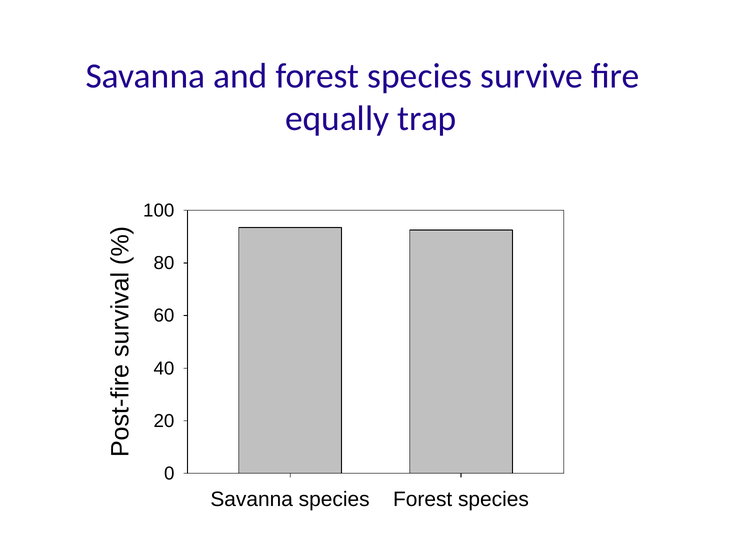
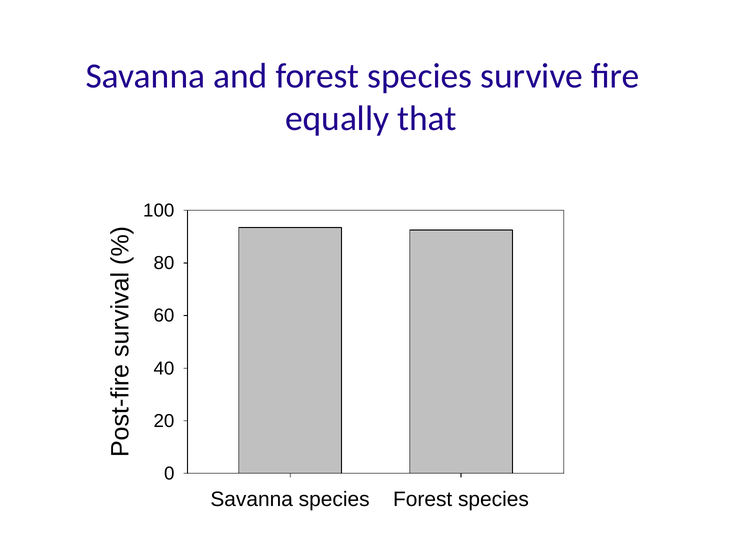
trap: trap -> that
